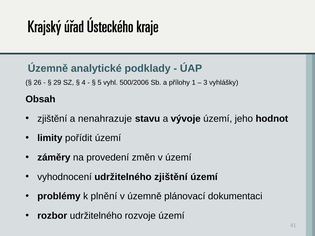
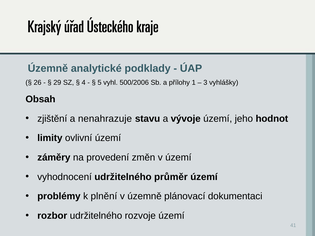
pořídit: pořídit -> ovlivní
udržitelného zjištění: zjištění -> průměr
